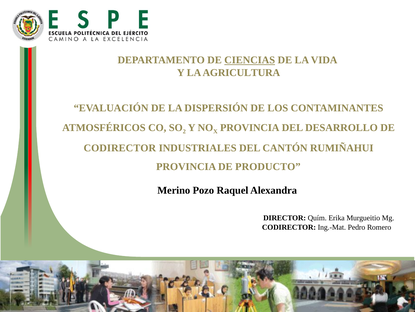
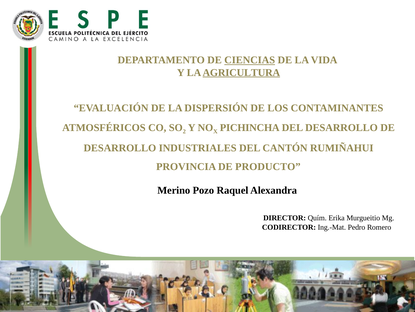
AGRICULTURA underline: none -> present
PROVINCIA at (250, 127): PROVINCIA -> PICHINCHA
CODIRECTOR at (120, 148): CODIRECTOR -> DESARROLLO
